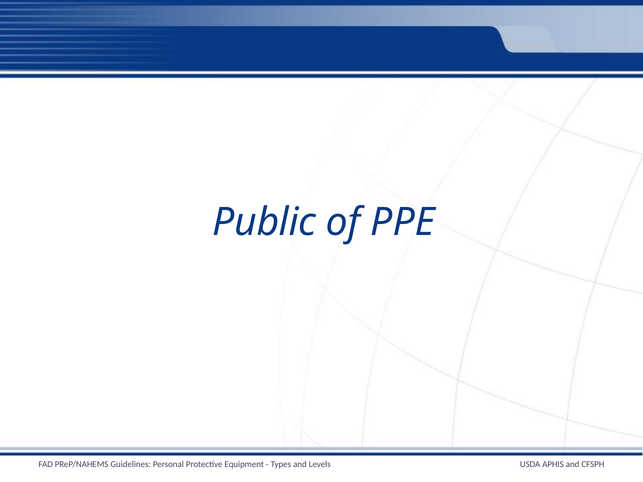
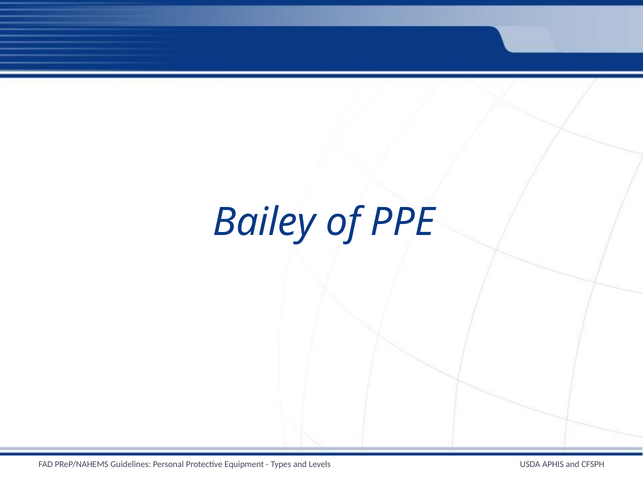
Public: Public -> Bailey
